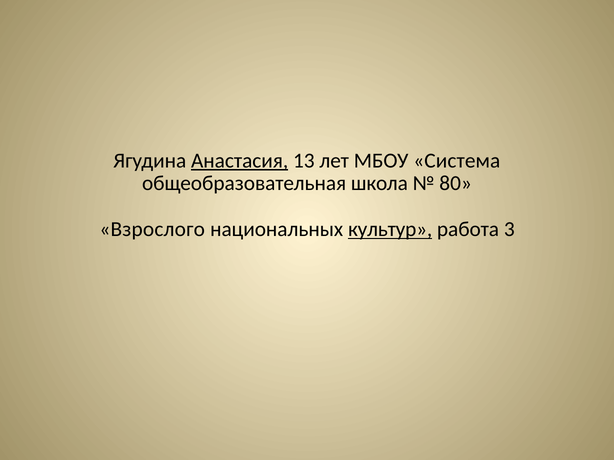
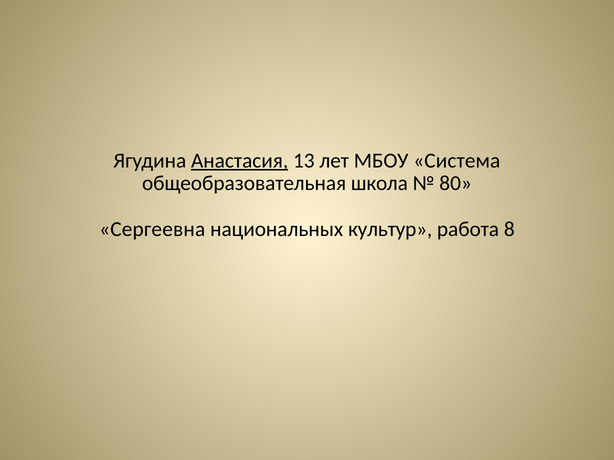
Взрослого: Взрослого -> Сергеевна
культур underline: present -> none
3: 3 -> 8
